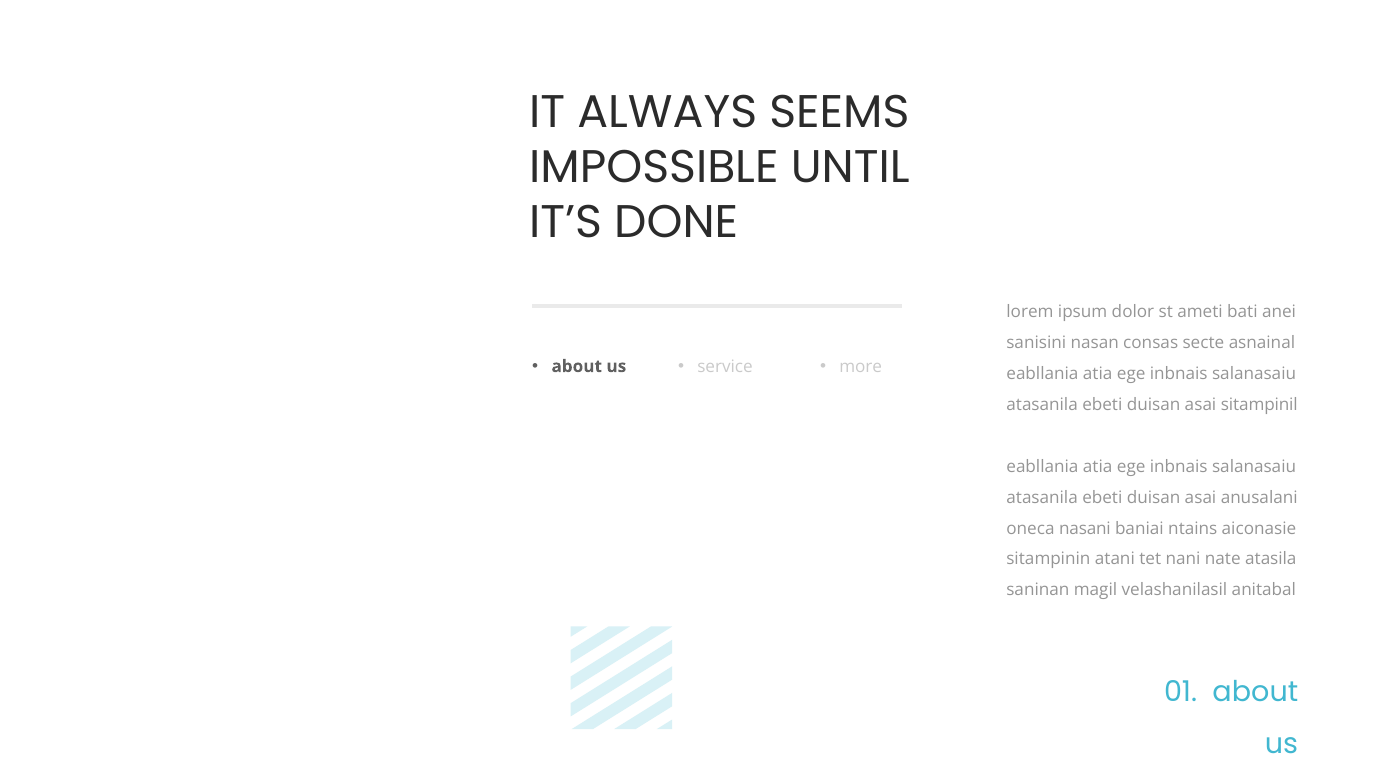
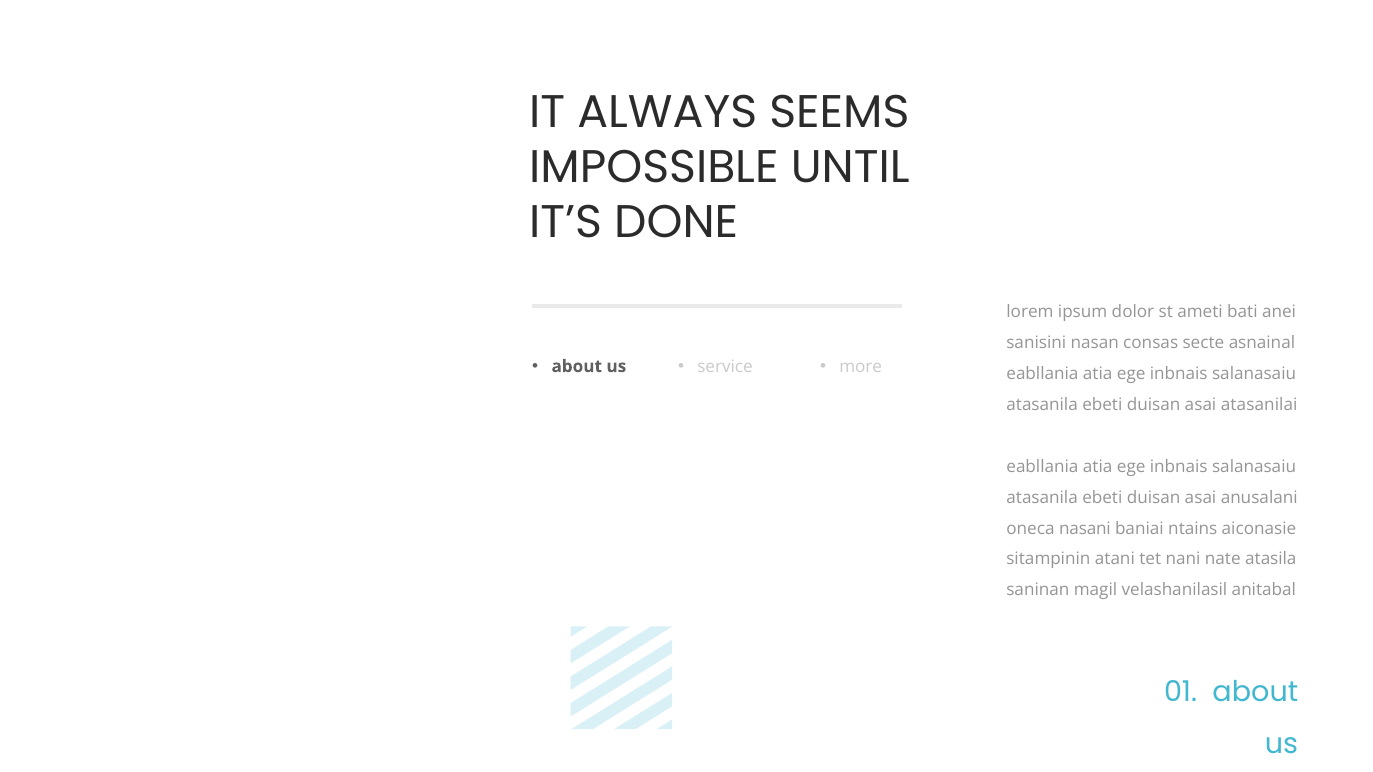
sitampinil: sitampinil -> atasanilai
